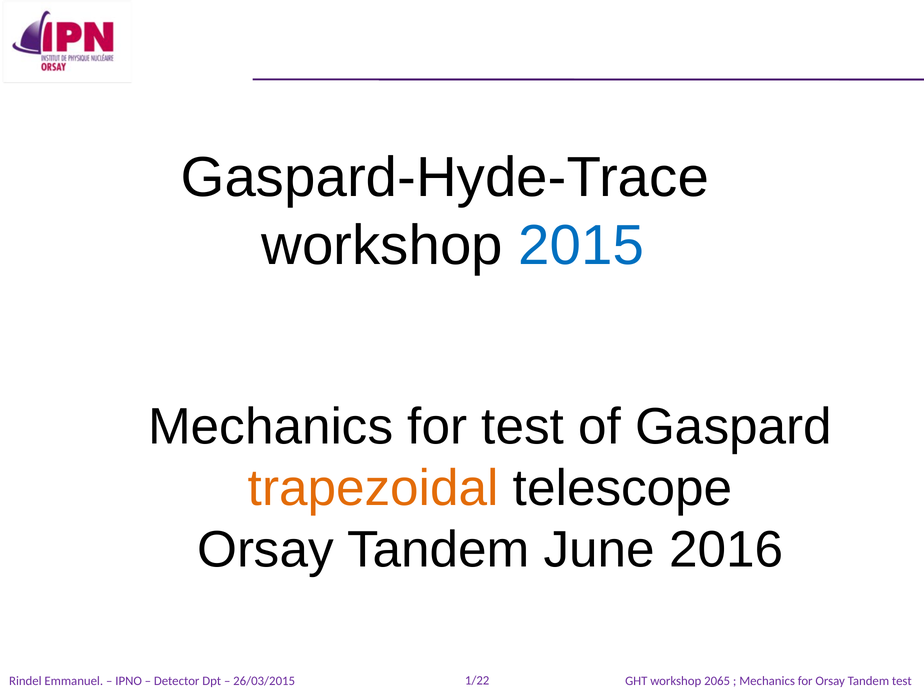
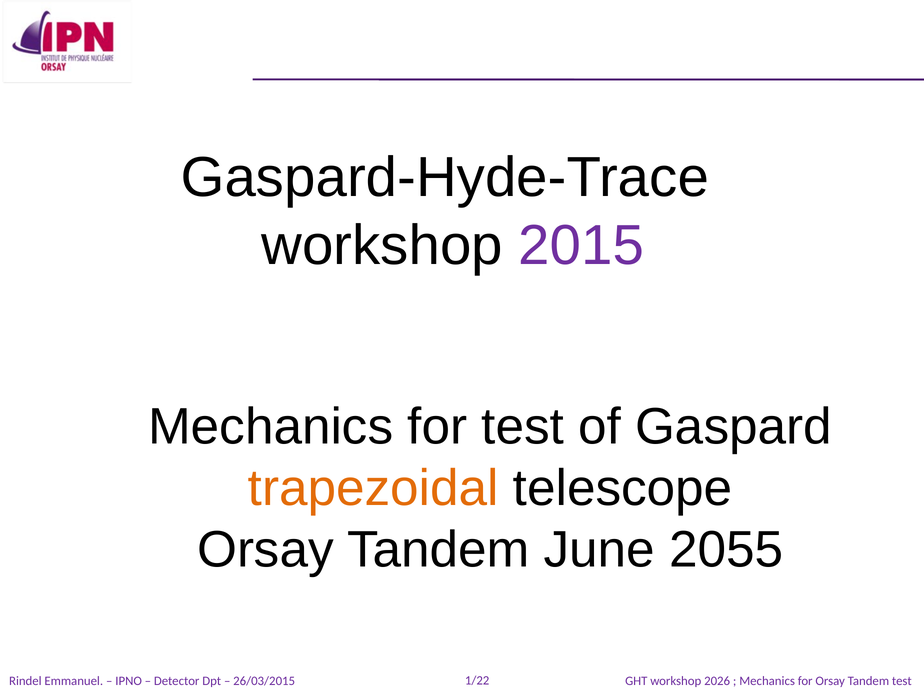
2015 colour: blue -> purple
2016: 2016 -> 2055
2065: 2065 -> 2026
